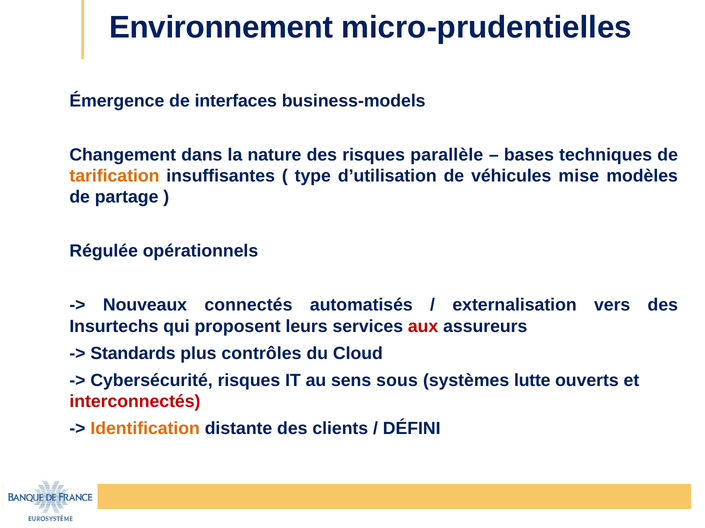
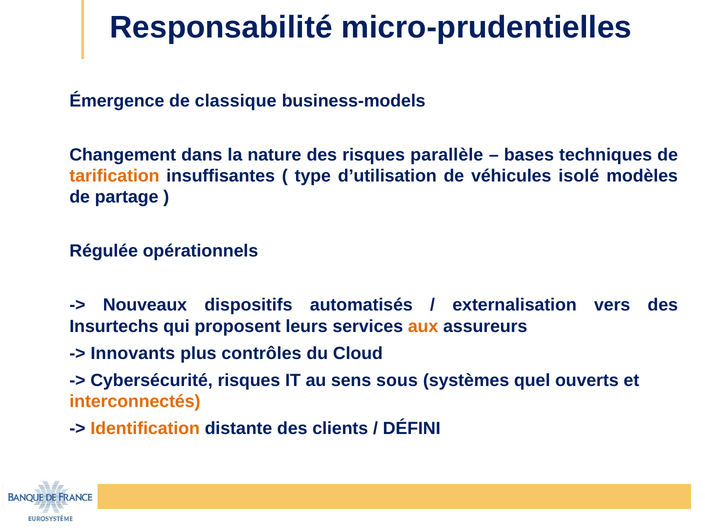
Environnement: Environnement -> Responsabilité
interfaces: interfaces -> classique
mise: mise -> isolé
connectés: connectés -> dispositifs
aux colour: red -> orange
Standards: Standards -> Innovants
lutte: lutte -> quel
interconnectés colour: red -> orange
